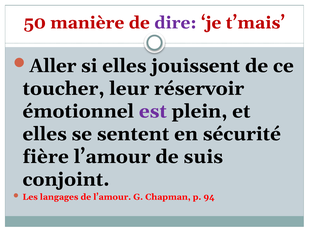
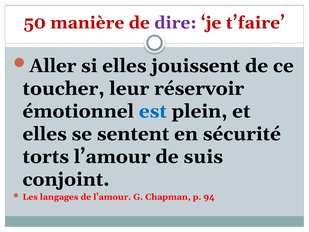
t’mais: t’mais -> t’faire
est colour: purple -> blue
fière: fière -> torts
